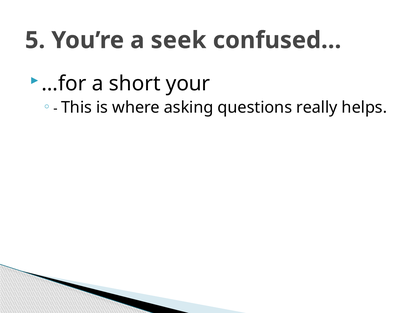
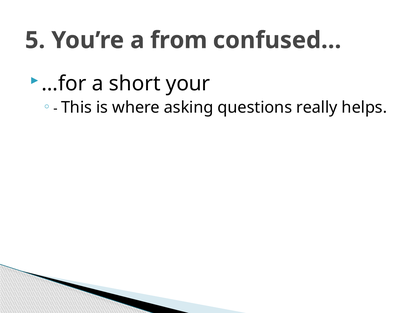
seek: seek -> from
